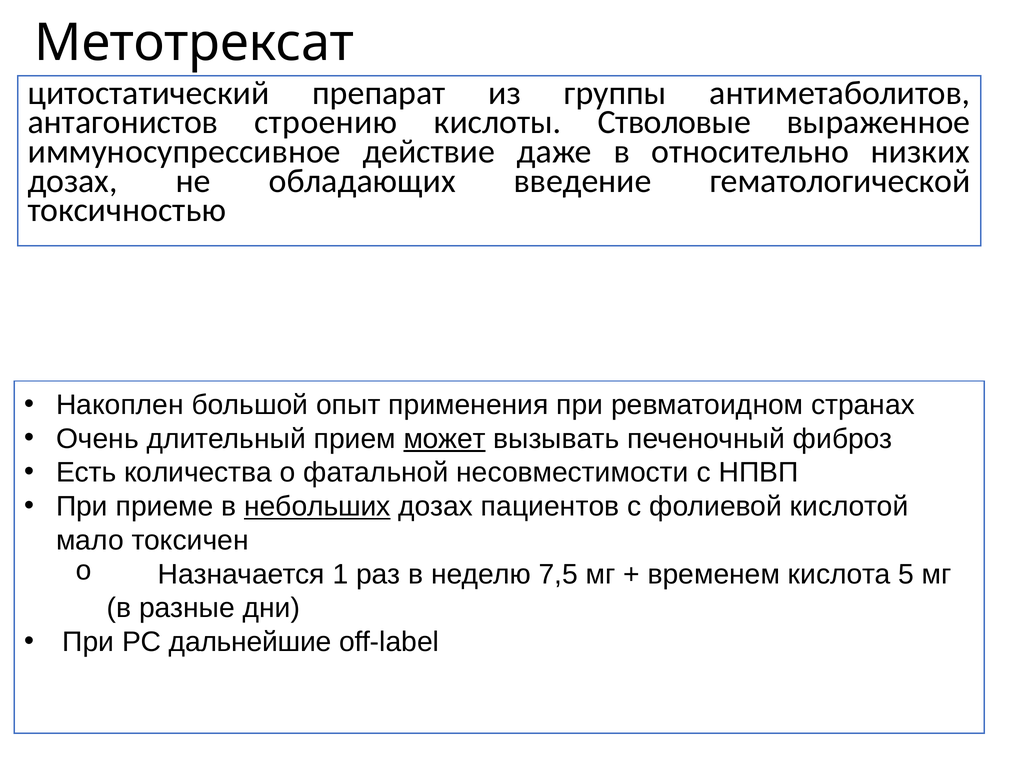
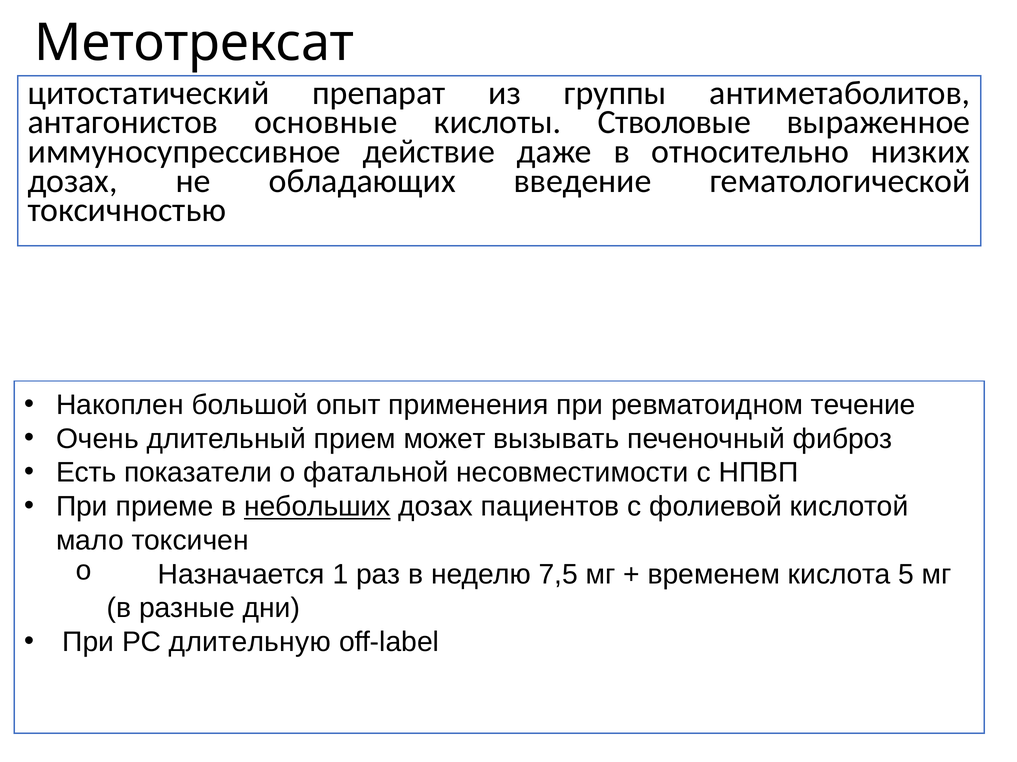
строению: строению -> основные
странах: странах -> течение
может underline: present -> none
количества: количества -> показатели
дальнейшие: дальнейшие -> длительную
